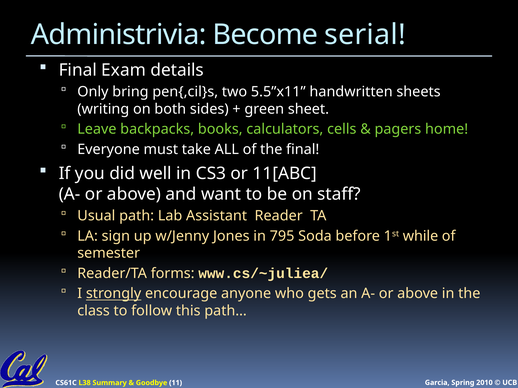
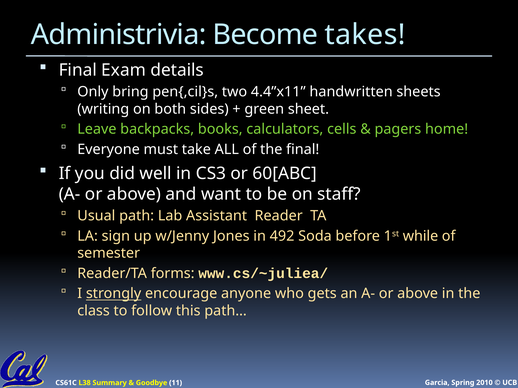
serial: serial -> takes
5.5”x11: 5.5”x11 -> 4.4”x11
11[ABC: 11[ABC -> 60[ABC
795: 795 -> 492
